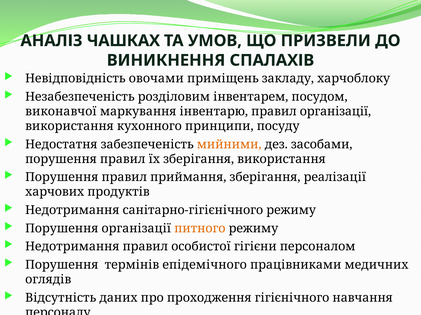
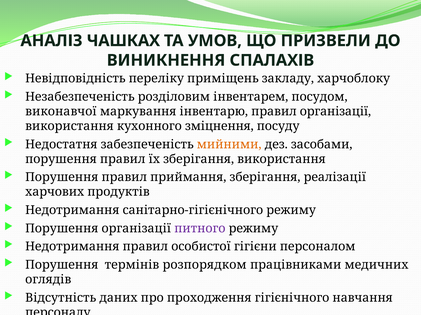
овочами: овочами -> переліку
принципи: принципи -> зміцнення
питного colour: orange -> purple
епідемічного: епідемічного -> розпорядком
